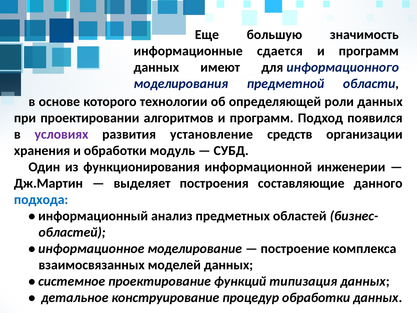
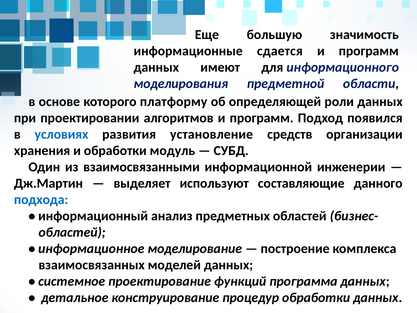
технологии: технологии -> платформу
условиях colour: purple -> blue
функционирования: функционирования -> взаимосвязанными
построения: построения -> используют
типизация: типизация -> программа
